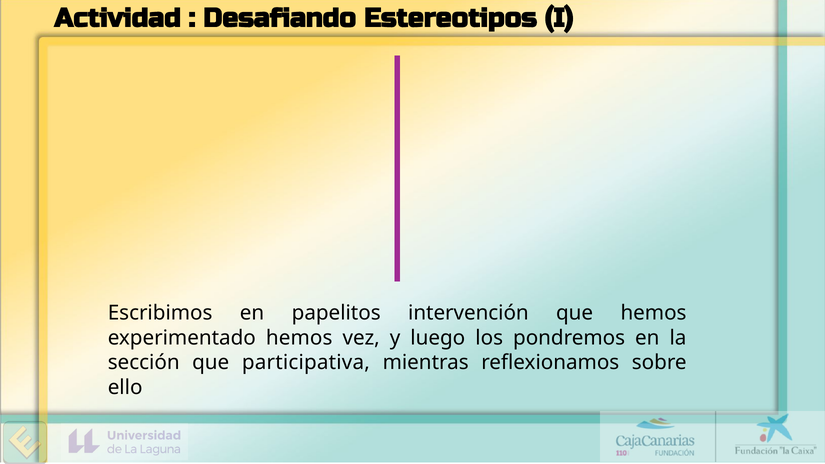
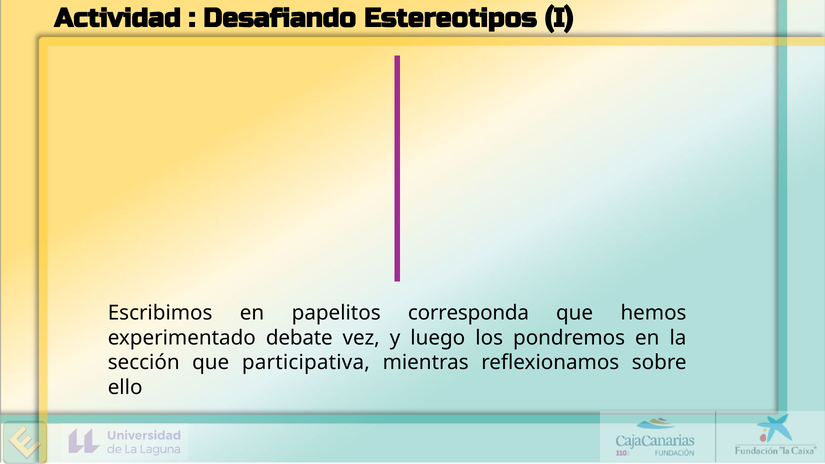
intervención: intervención -> corresponda
experimentado hemos: hemos -> debate
